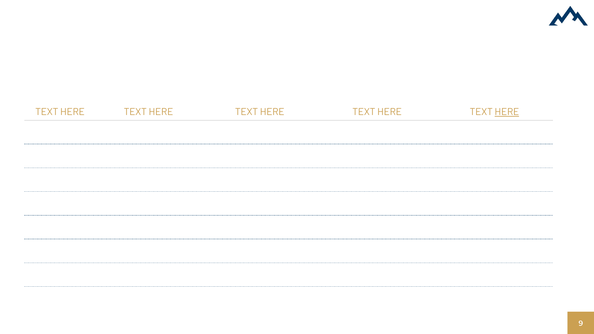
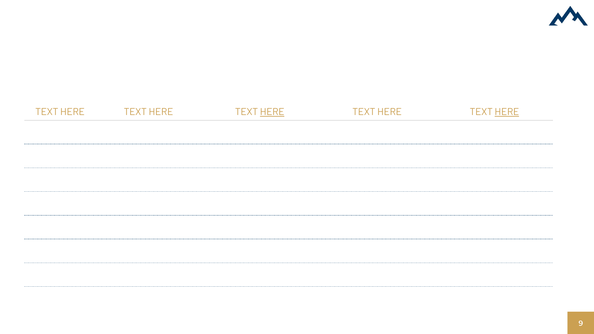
HERE at (272, 112) underline: none -> present
